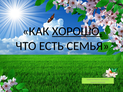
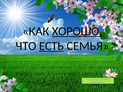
ЕСТЬ underline: none -> present
